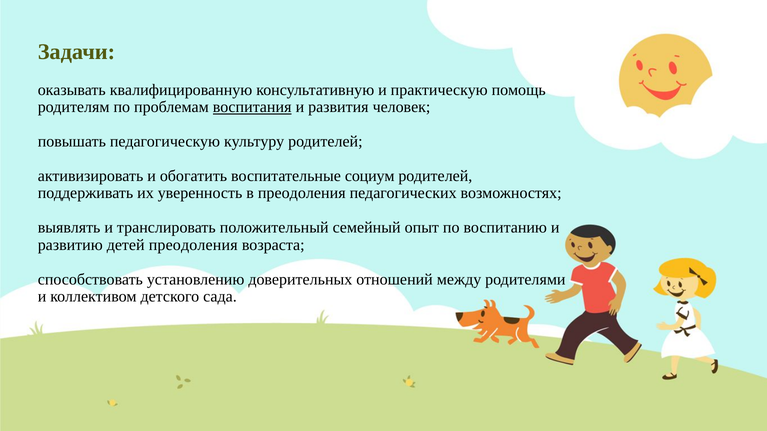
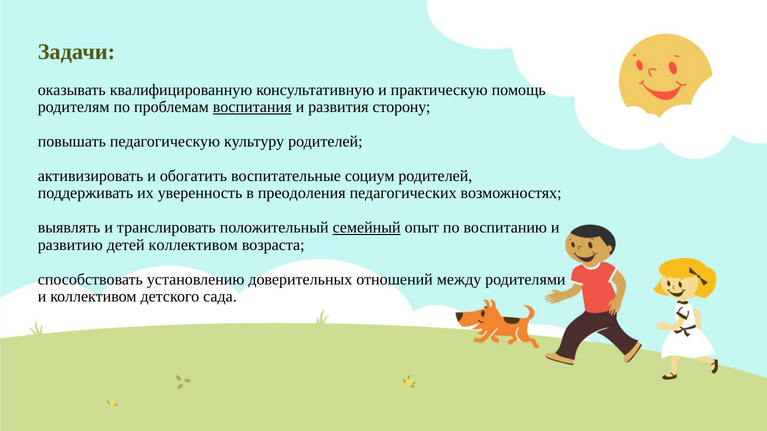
человек: человек -> сторону
семейный underline: none -> present
детей преодоления: преодоления -> коллективом
